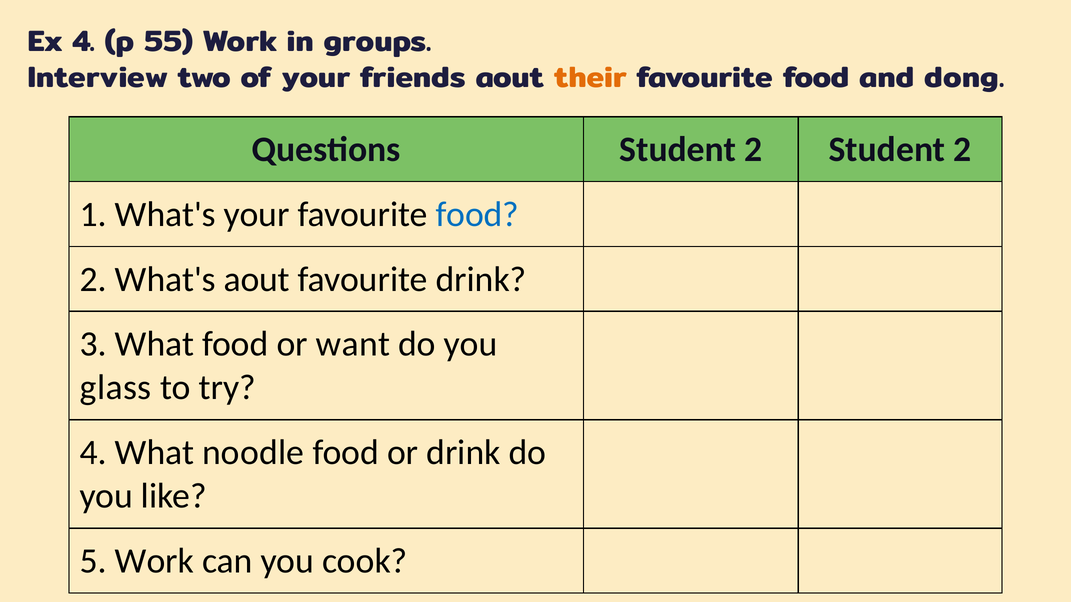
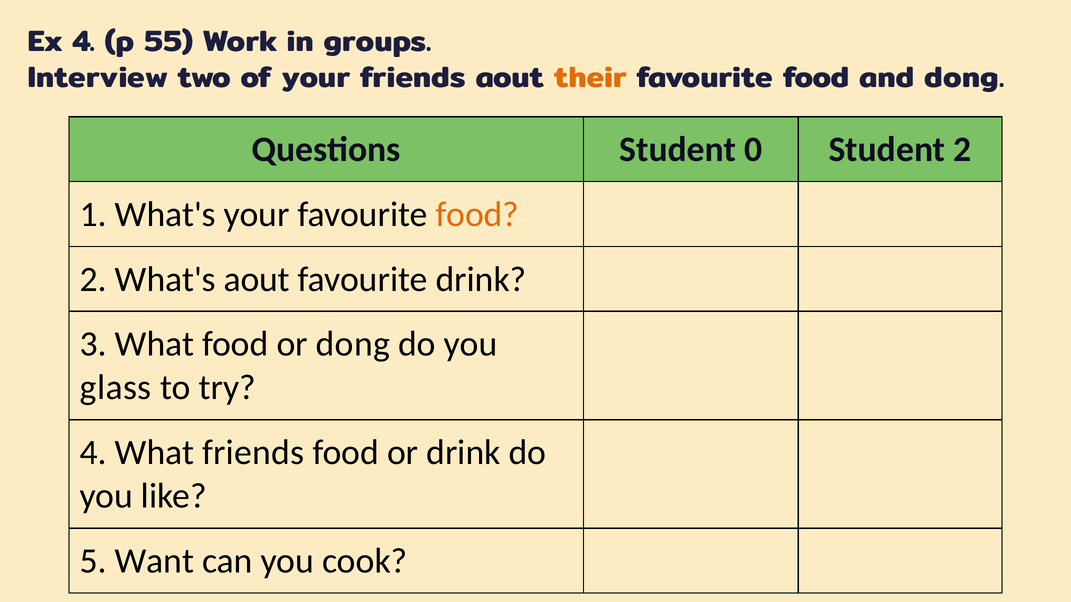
Questions Student 2: 2 -> 0
food at (477, 215) colour: blue -> orange
or want: want -> dong
What noodle: noodle -> friends
5 Work: Work -> Want
